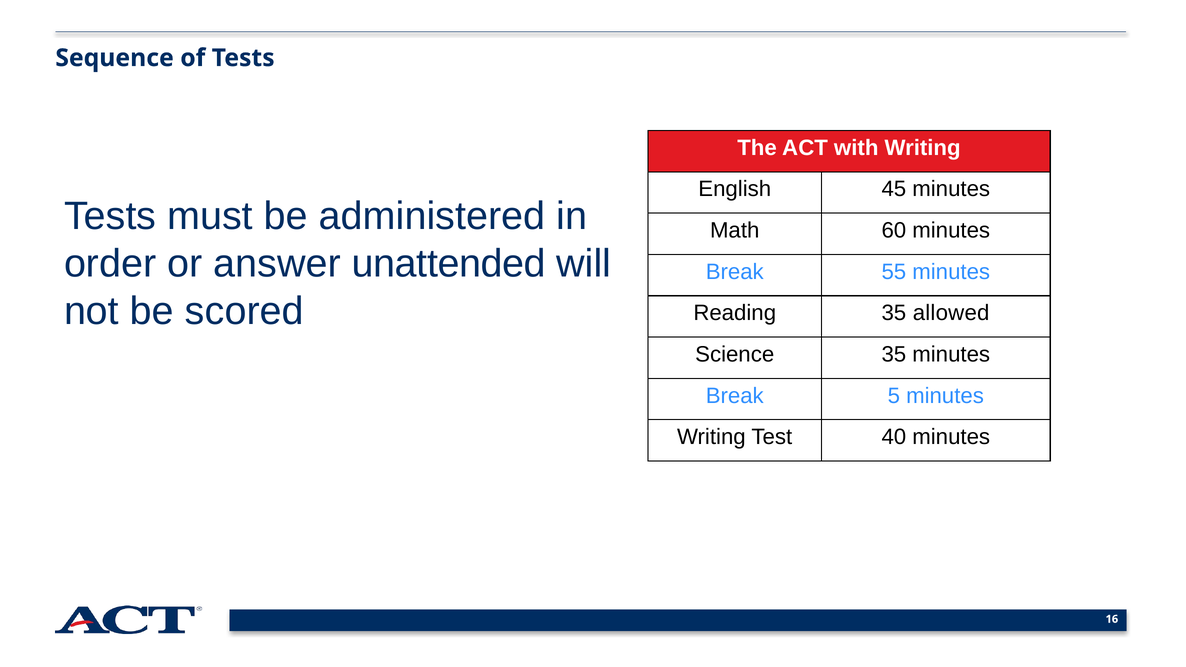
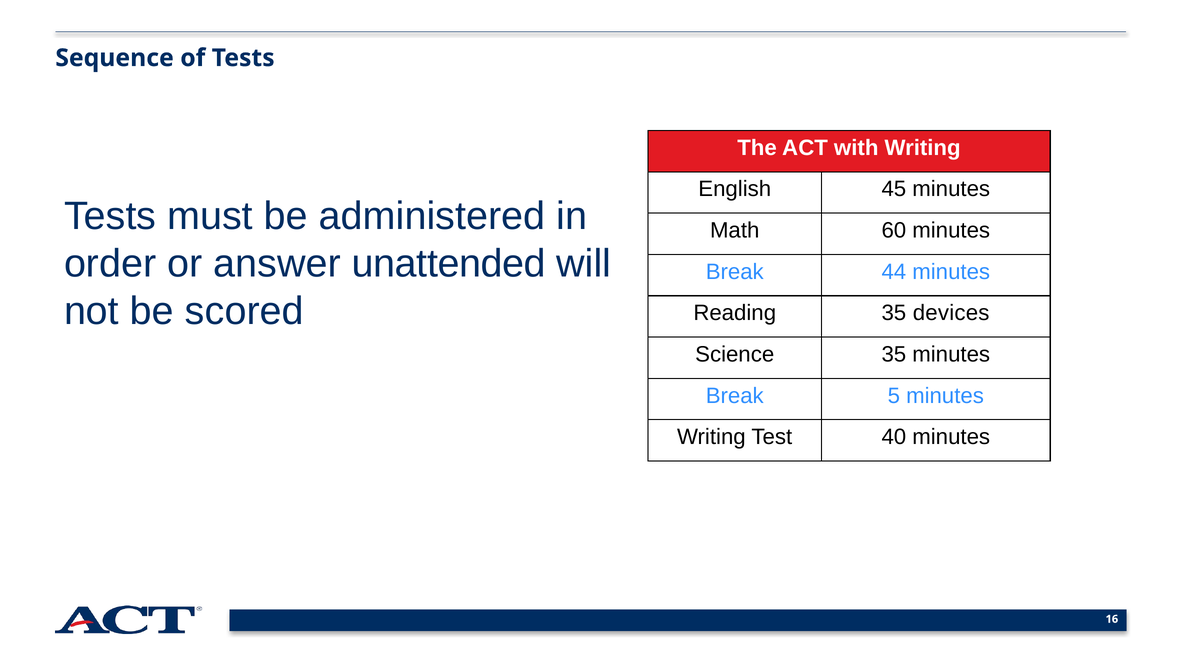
55: 55 -> 44
allowed: allowed -> devices
